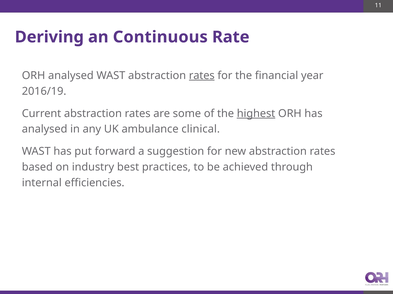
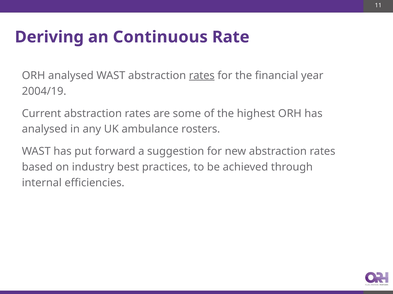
2016/19: 2016/19 -> 2004/19
highest underline: present -> none
clinical: clinical -> rosters
